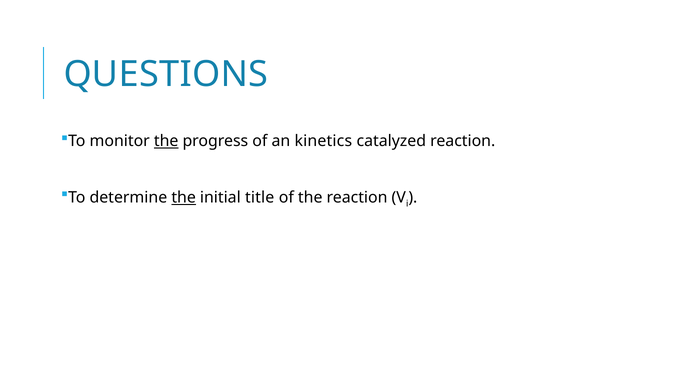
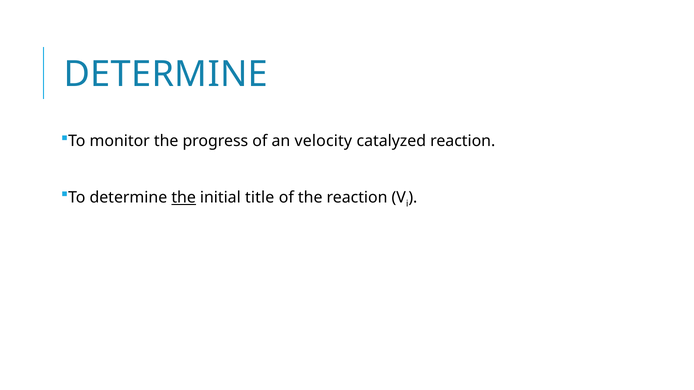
QUESTIONS at (166, 74): QUESTIONS -> DETERMINE
the at (166, 141) underline: present -> none
kinetics: kinetics -> velocity
